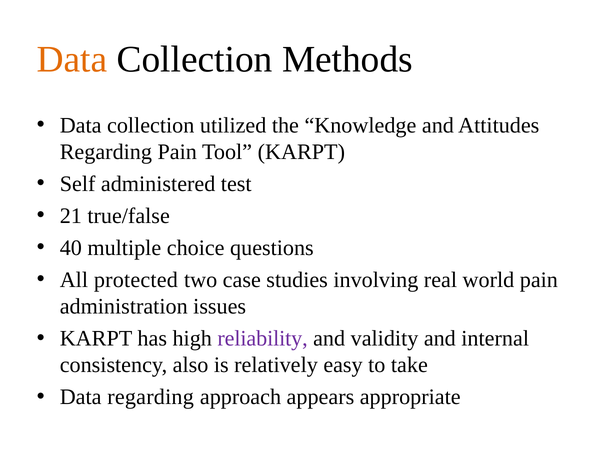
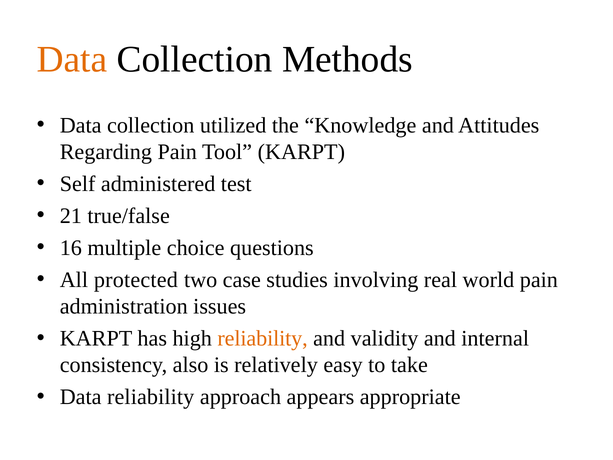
40: 40 -> 16
reliability at (263, 338) colour: purple -> orange
Data regarding: regarding -> reliability
